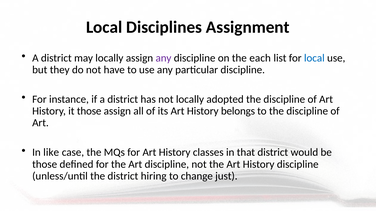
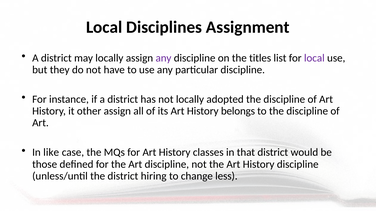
each: each -> titles
local at (314, 58) colour: blue -> purple
it those: those -> other
just: just -> less
